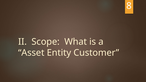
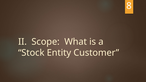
Asset: Asset -> Stock
